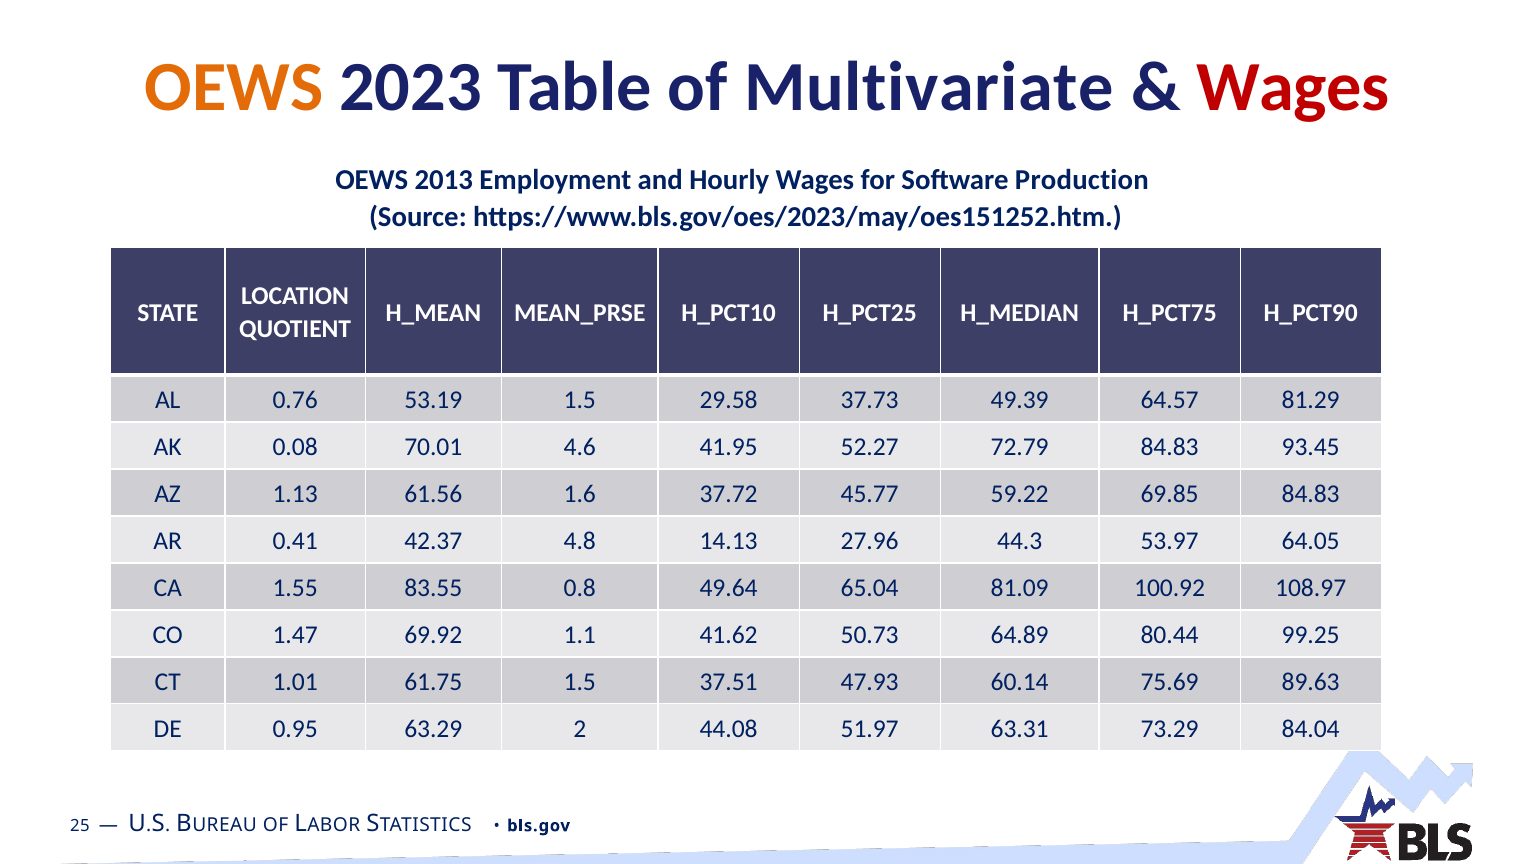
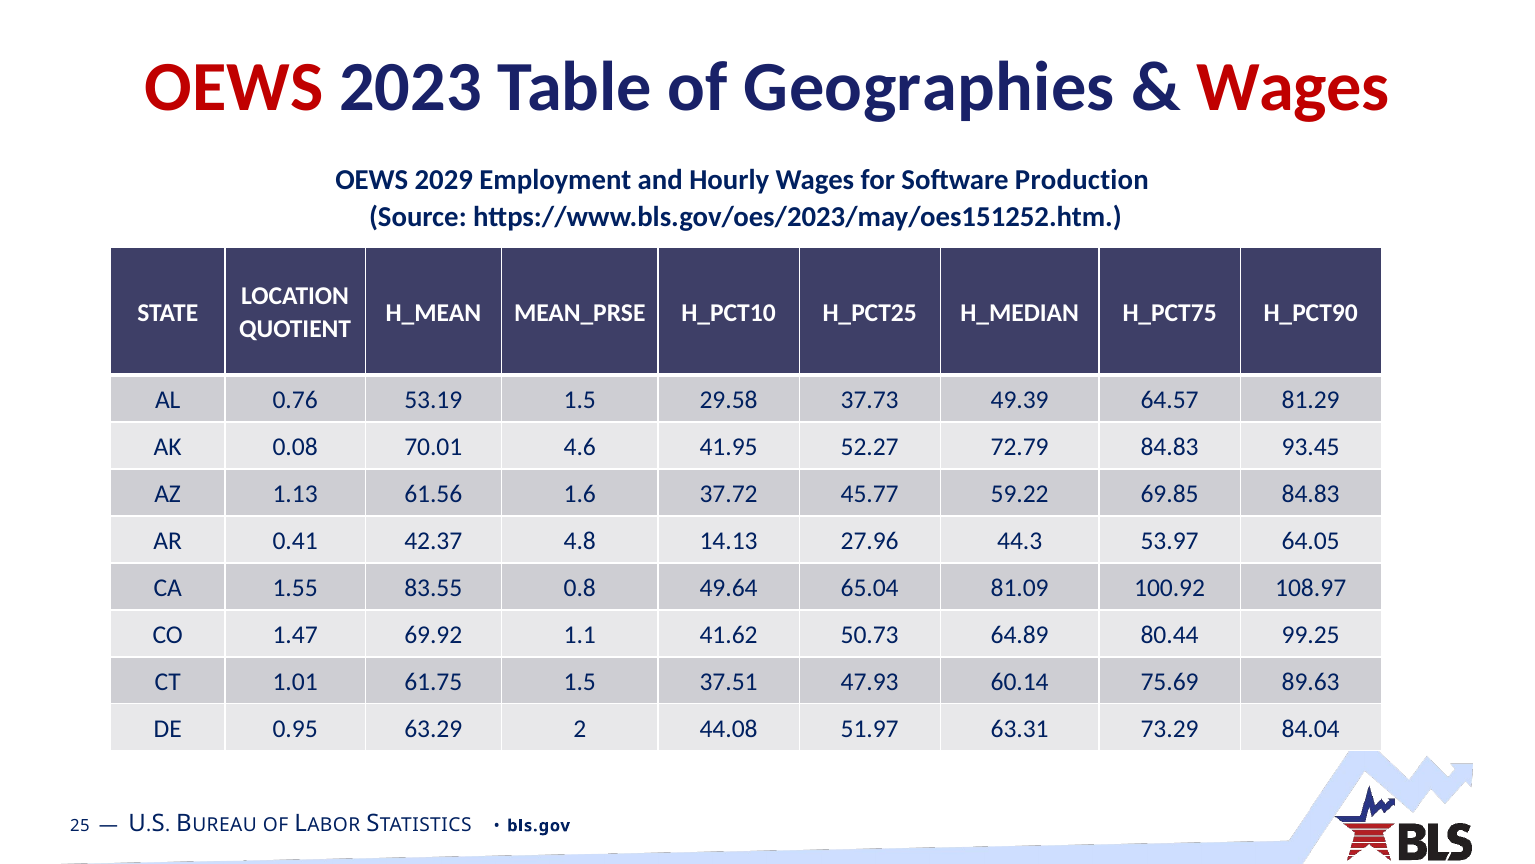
OEWS at (234, 88) colour: orange -> red
Multivariate: Multivariate -> Geographies
2013: 2013 -> 2029
